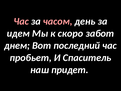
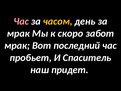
часом colour: pink -> yellow
идем at (18, 33): идем -> мрак
днем at (17, 45): днем -> мрак
